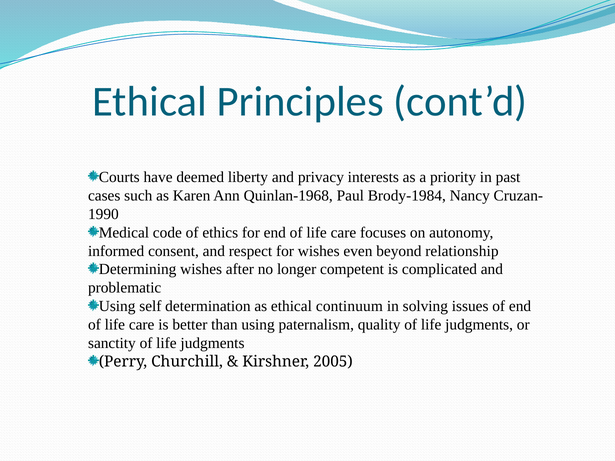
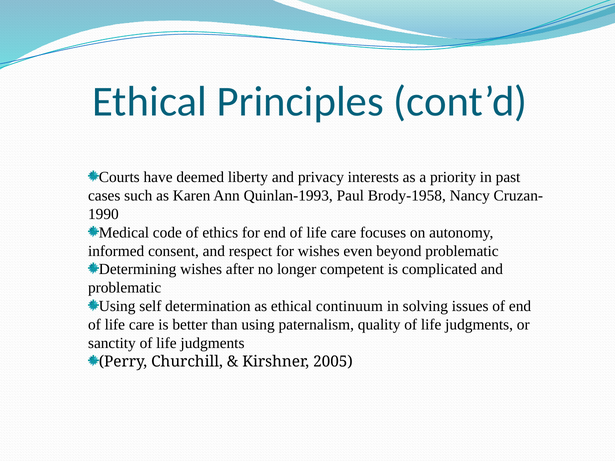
Quinlan-1968: Quinlan-1968 -> Quinlan-1993
Brody-1984: Brody-1984 -> Brody-1958
beyond relationship: relationship -> problematic
